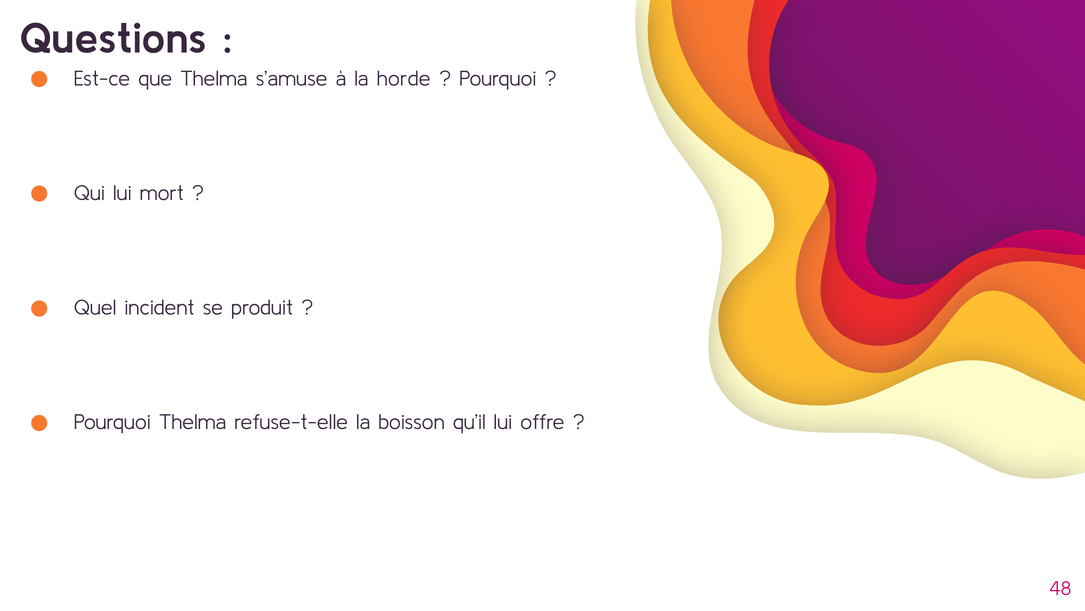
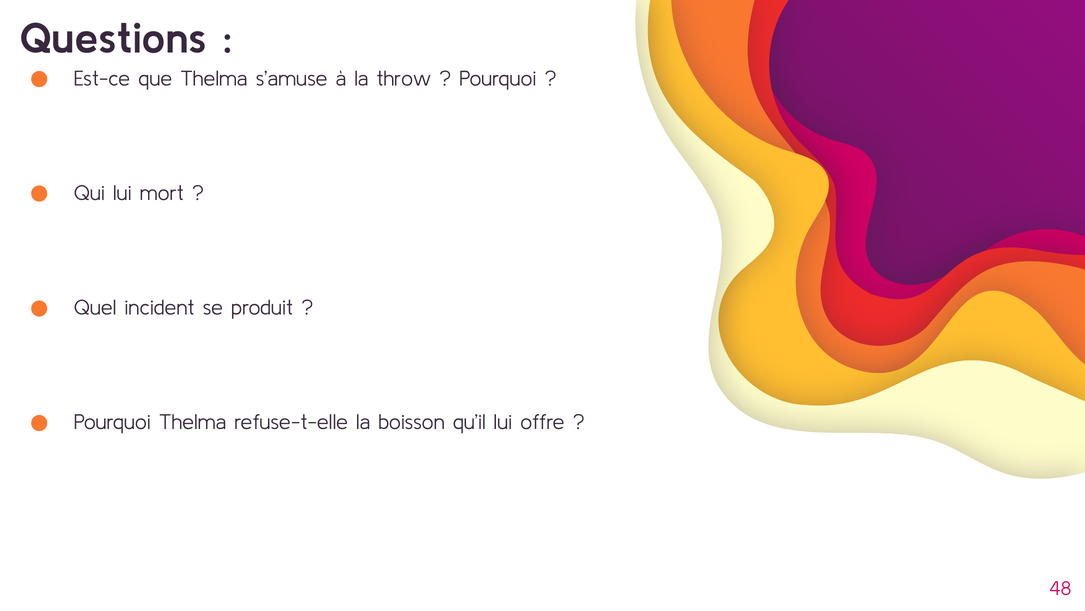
horde: horde -> throw
